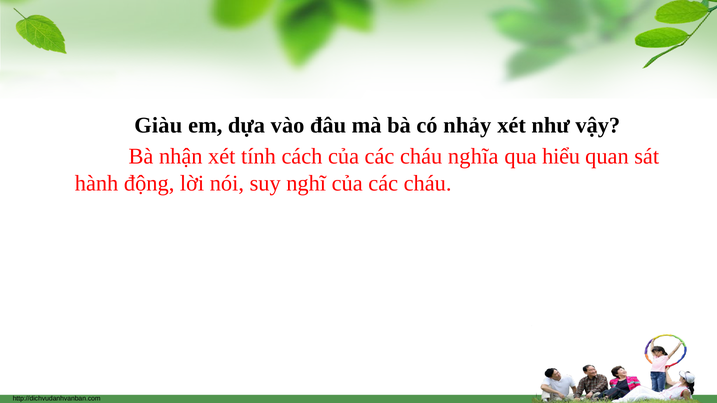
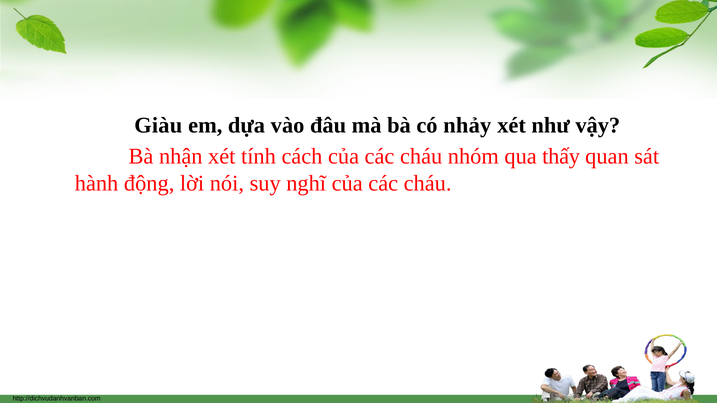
nghĩa: nghĩa -> nhóm
hiểu: hiểu -> thấy
